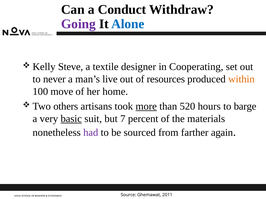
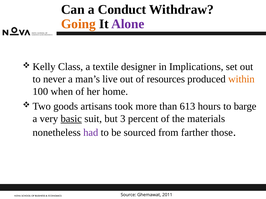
Going colour: purple -> orange
Alone colour: blue -> purple
Steve: Steve -> Class
Cooperating: Cooperating -> Implications
move: move -> when
others: others -> goods
more underline: present -> none
520: 520 -> 613
7: 7 -> 3
again: again -> those
